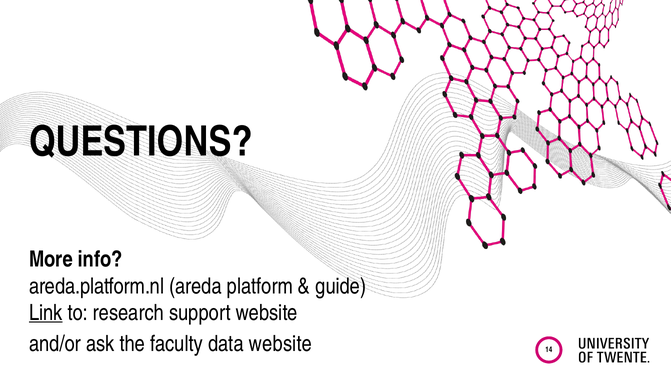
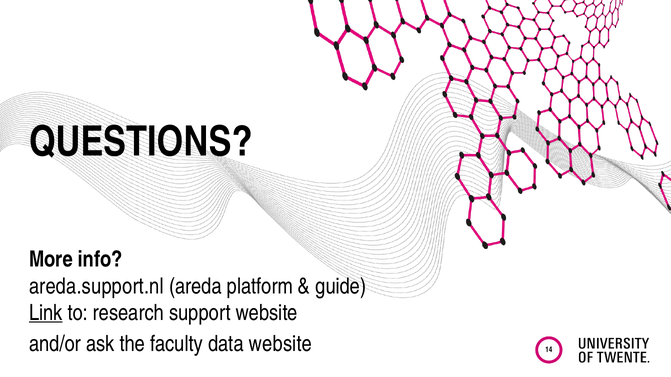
areda.platform.nl: areda.platform.nl -> areda.support.nl
